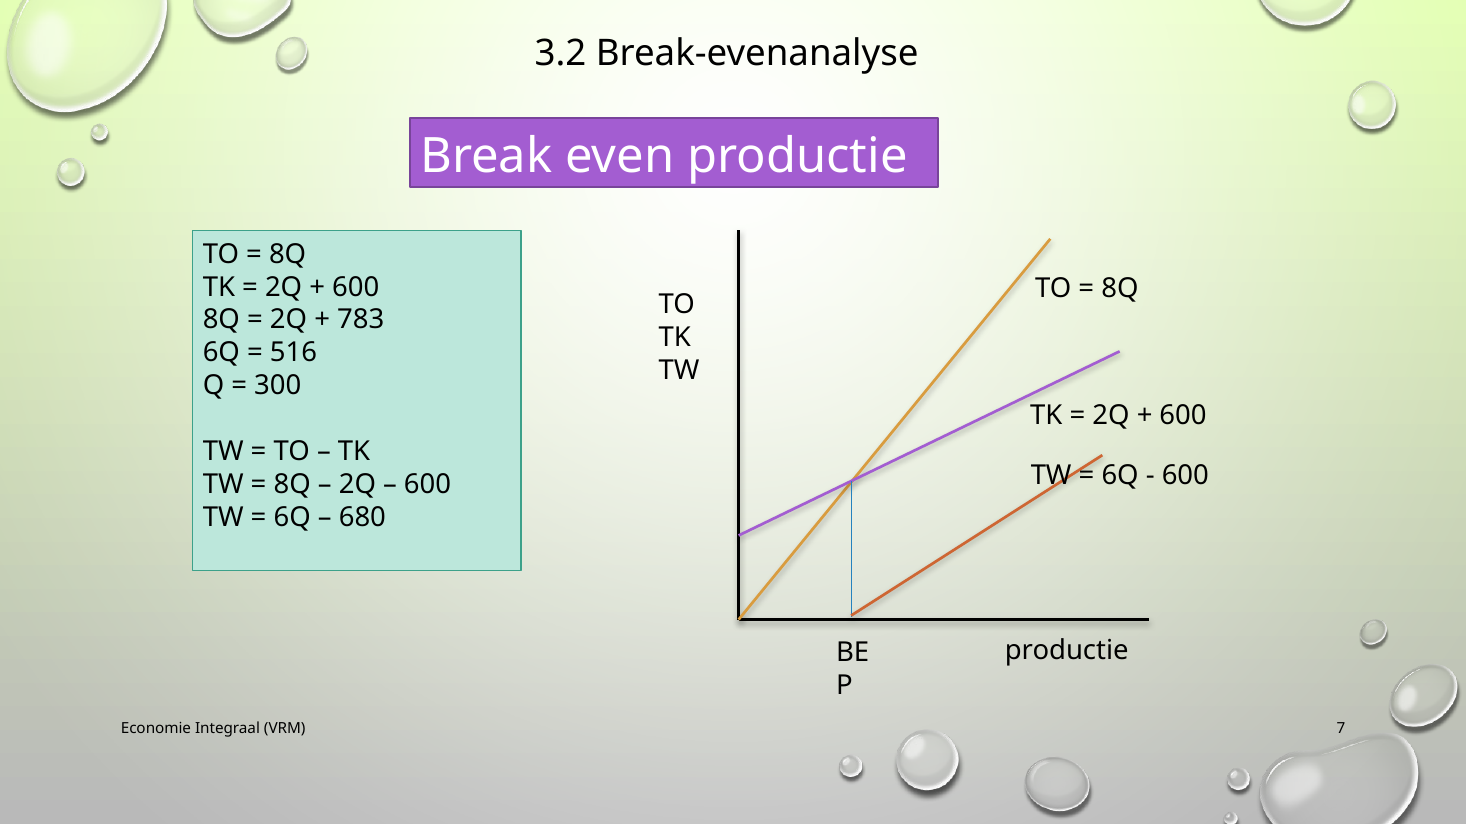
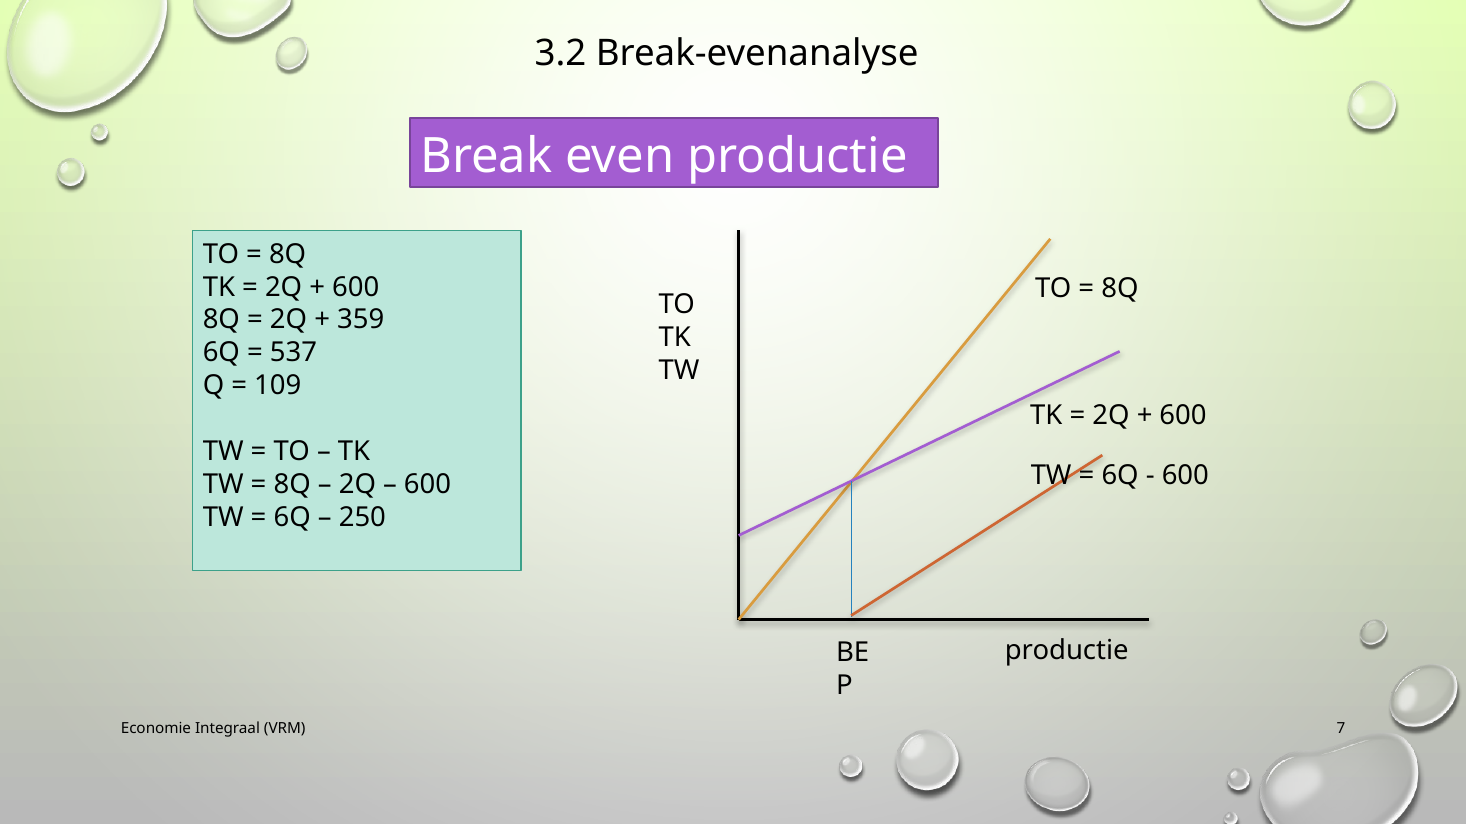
783: 783 -> 359
516: 516 -> 537
300: 300 -> 109
680: 680 -> 250
